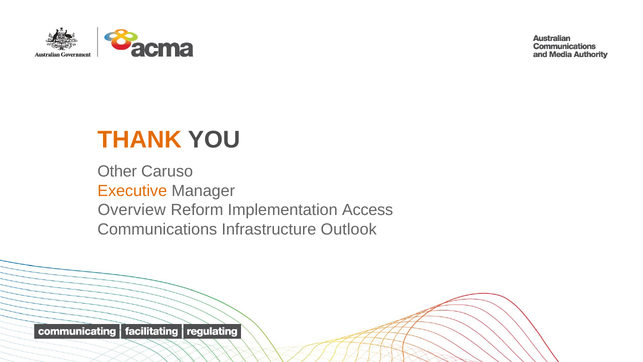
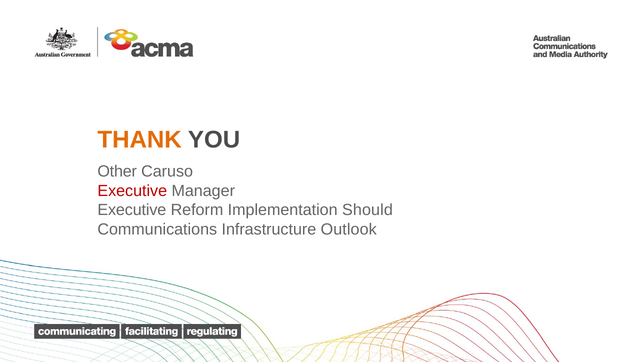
Executive at (132, 191) colour: orange -> red
Overview at (132, 210): Overview -> Executive
Access: Access -> Should
